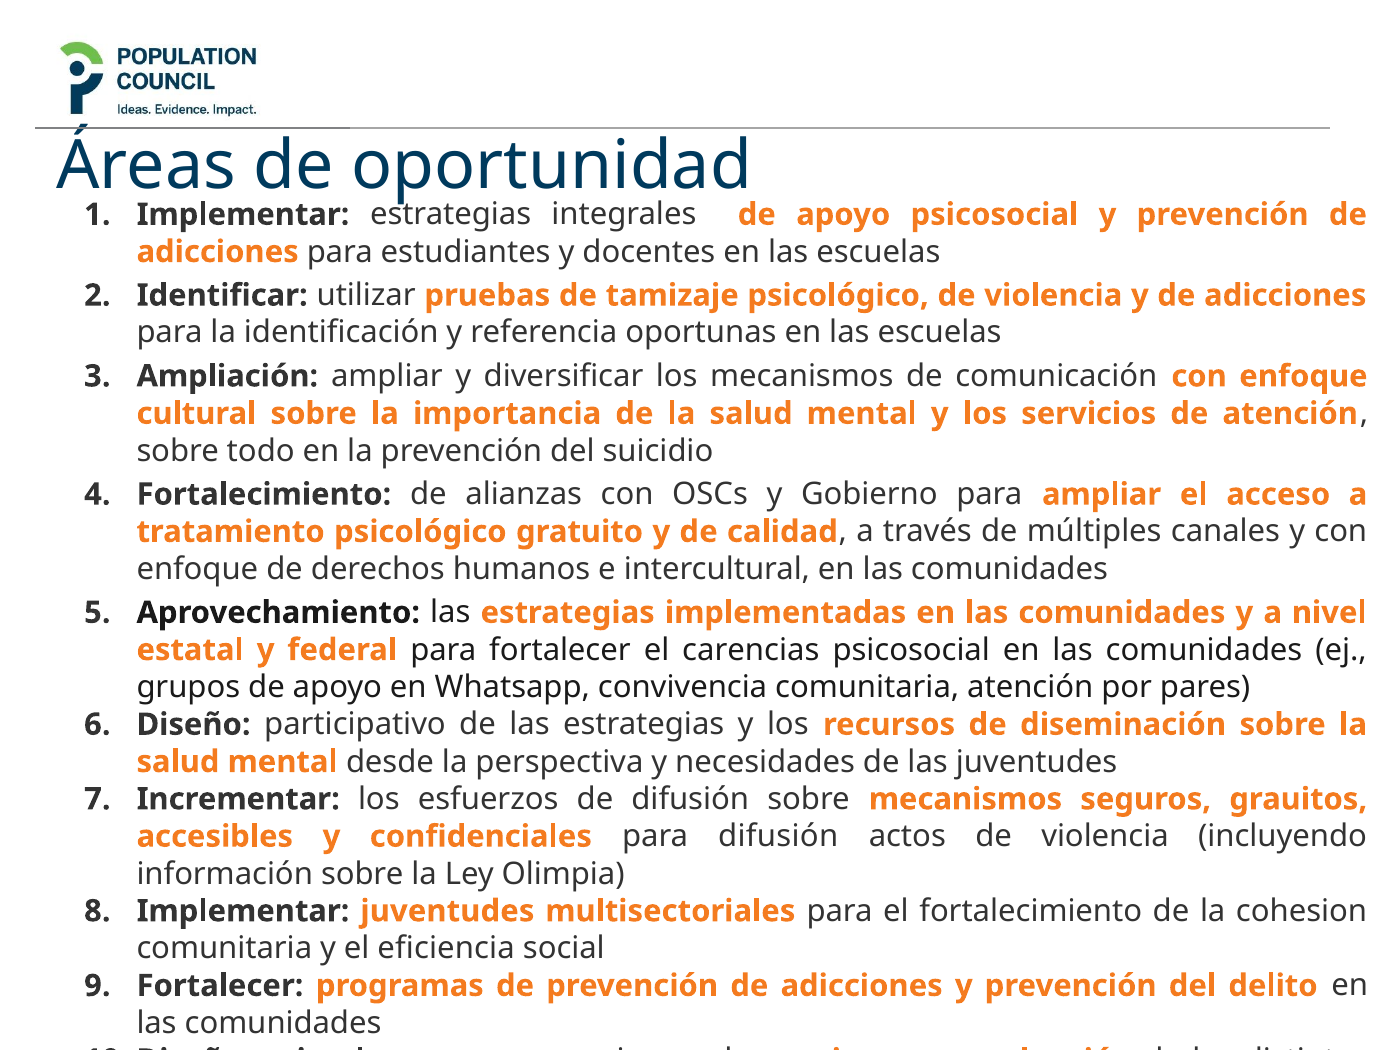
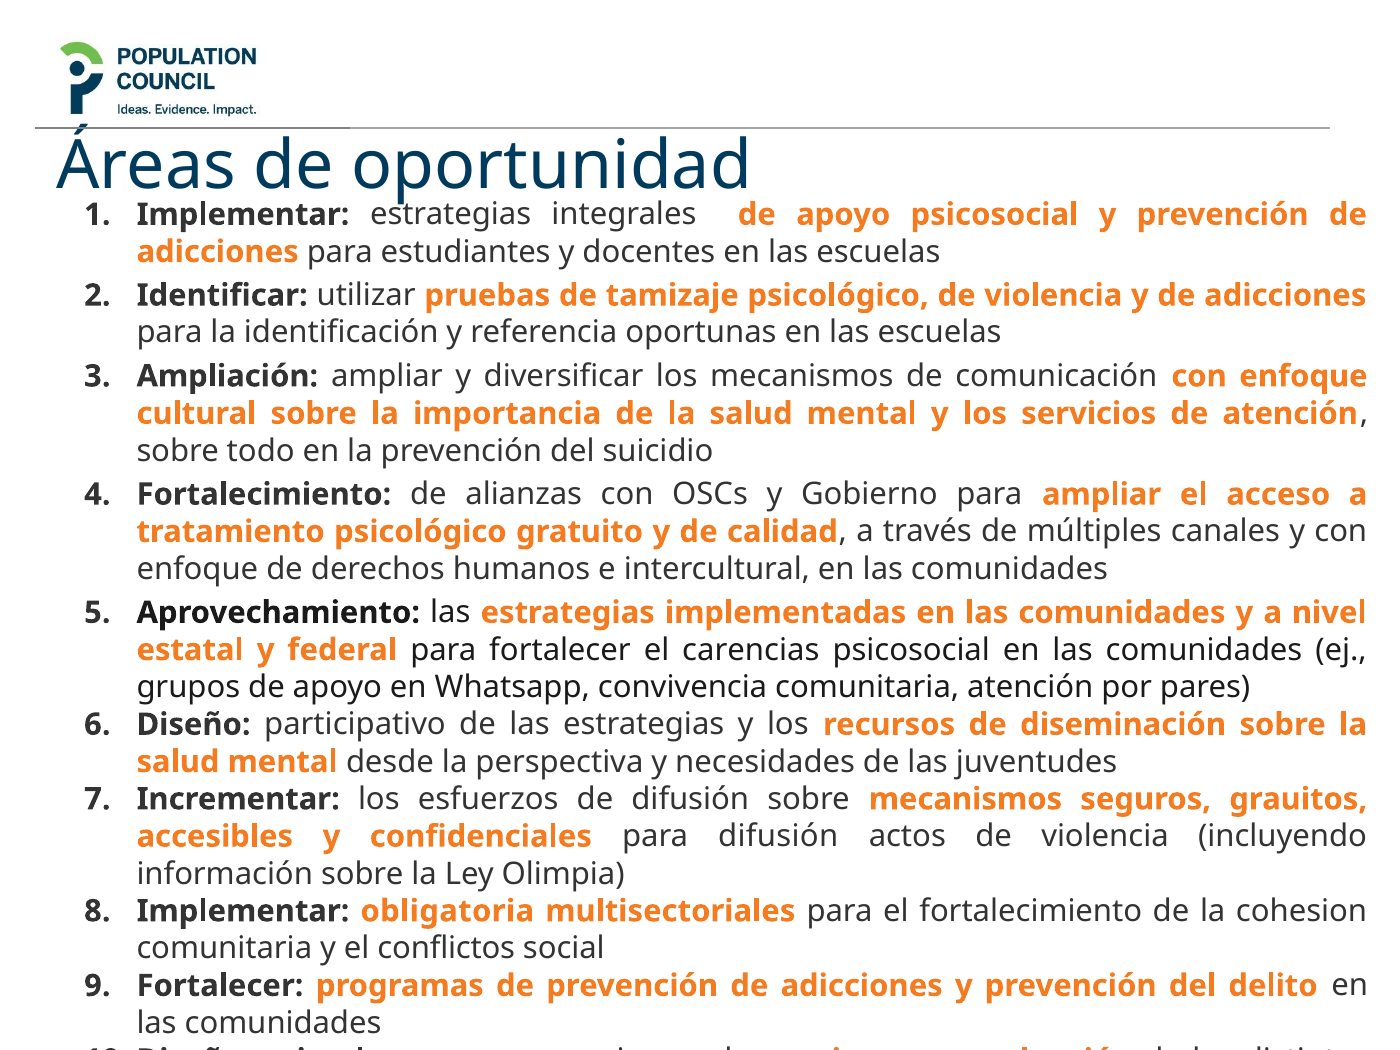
Implementar juventudes: juventudes -> obligatoria
eficiencia: eficiencia -> conflictos
